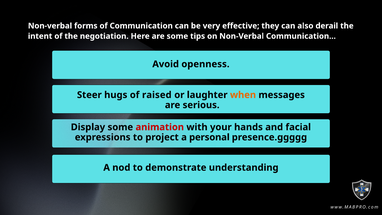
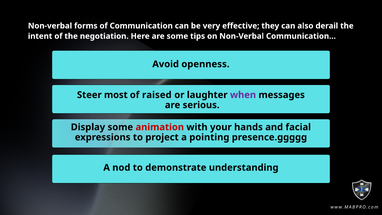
hugs: hugs -> most
when colour: orange -> purple
personal: personal -> pointing
